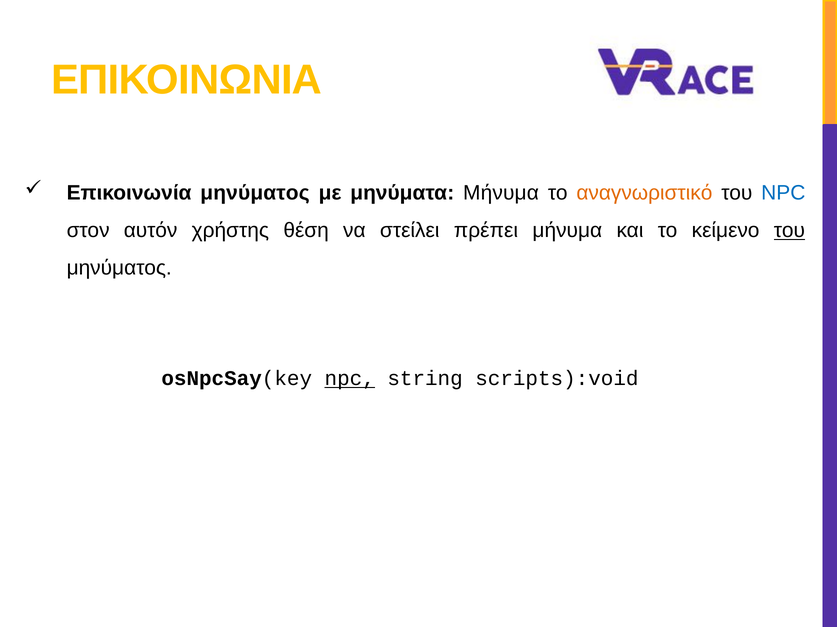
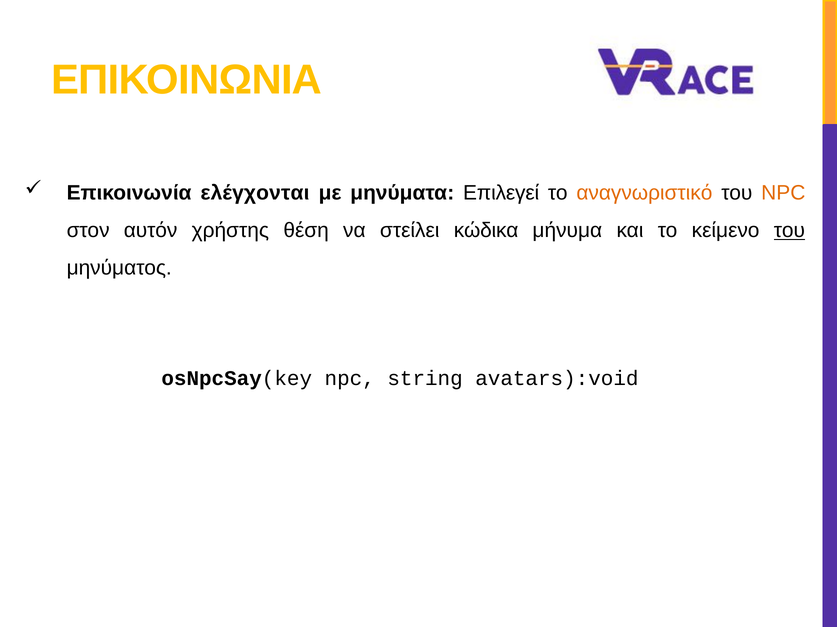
Επικοινωνία μηνύματος: μηνύματος -> ελέγχονται
μηνύματα Μήνυμα: Μήνυμα -> Επιλεγεί
NPC at (783, 193) colour: blue -> orange
πρέπει: πρέπει -> κώδικα
npc at (350, 379) underline: present -> none
scripts):void: scripts):void -> avatars):void
